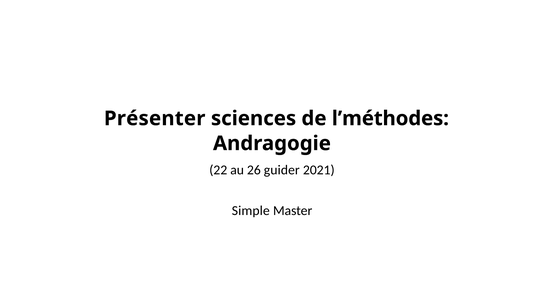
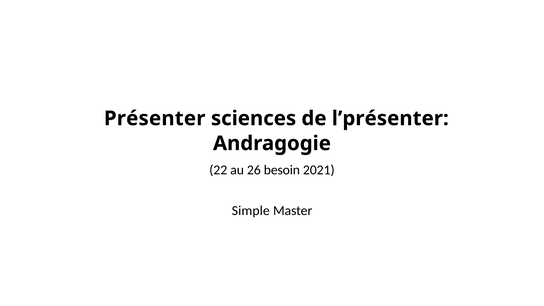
l’méthodes: l’méthodes -> l’présenter
guider: guider -> besoin
